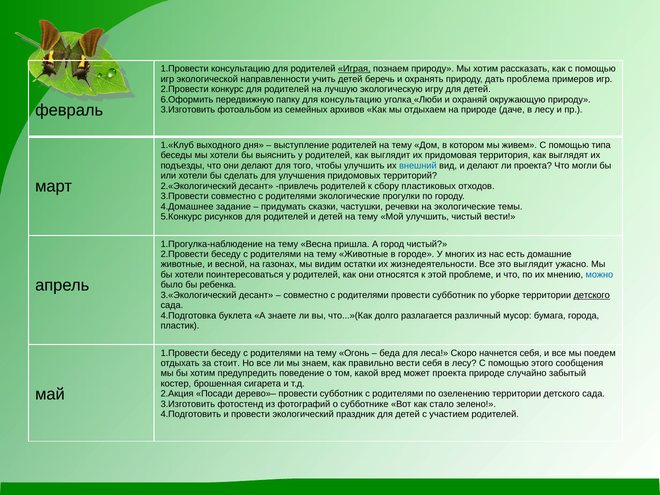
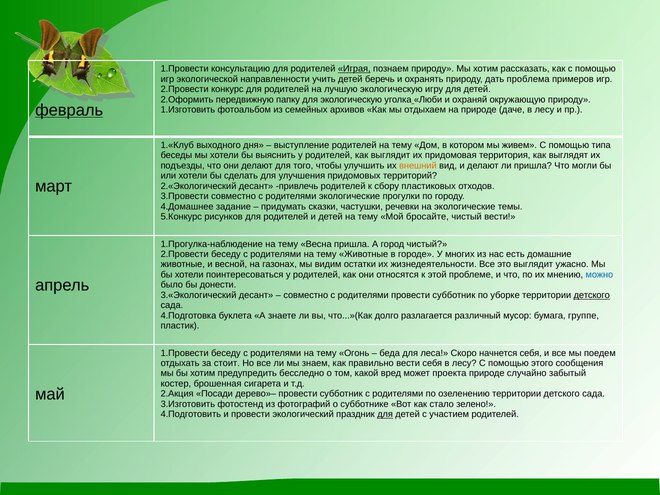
6.Оформить: 6.Оформить -> 2.Оформить
для консультацию: консультацию -> экологическую
февраль underline: none -> present
3.Изготовить at (188, 110): 3.Изготовить -> 1.Изготовить
внешний colour: blue -> orange
ли проекта: проекта -> пришла
Мой улучшить: улучшить -> бросайте
ребенка: ребенка -> донести
города: города -> группе
поведение: поведение -> бесследно
для at (385, 414) underline: none -> present
